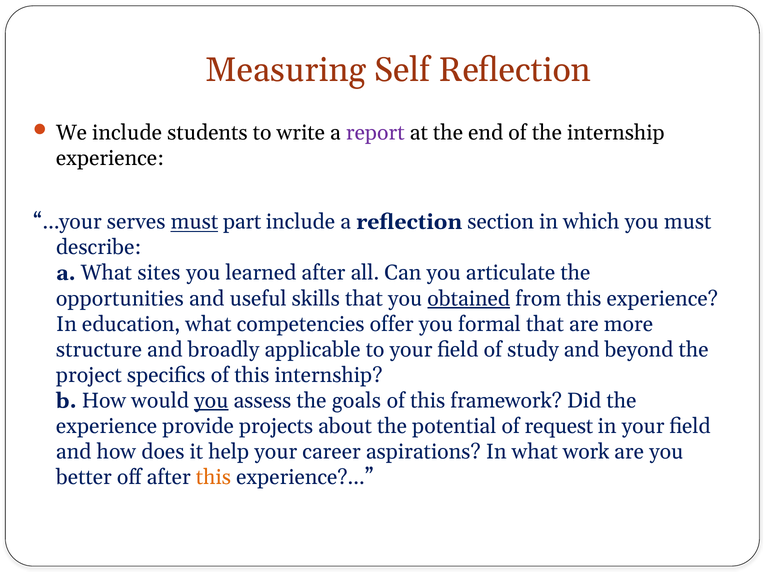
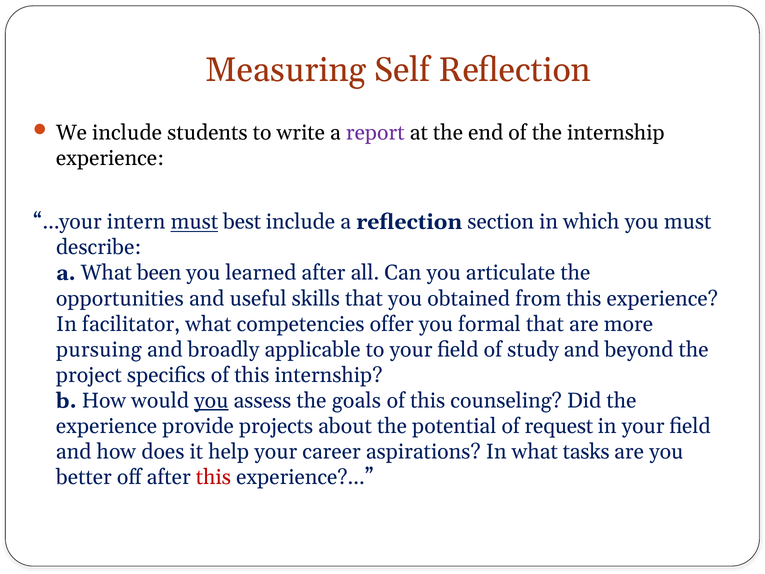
serves: serves -> intern
part: part -> best
sites: sites -> been
obtained underline: present -> none
education: education -> facilitator
structure: structure -> pursuing
framework: framework -> counseling
work: work -> tasks
this at (213, 477) colour: orange -> red
